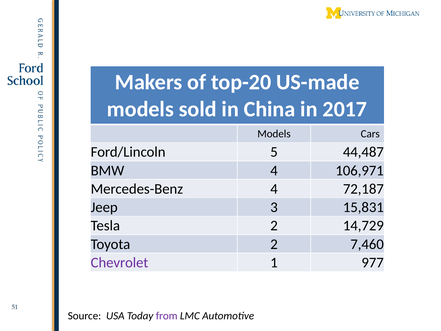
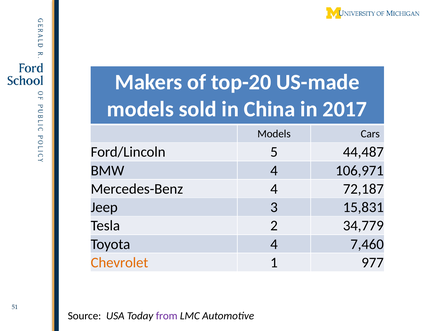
14,729: 14,729 -> 34,779
Toyota 2: 2 -> 4
Chevrolet colour: purple -> orange
